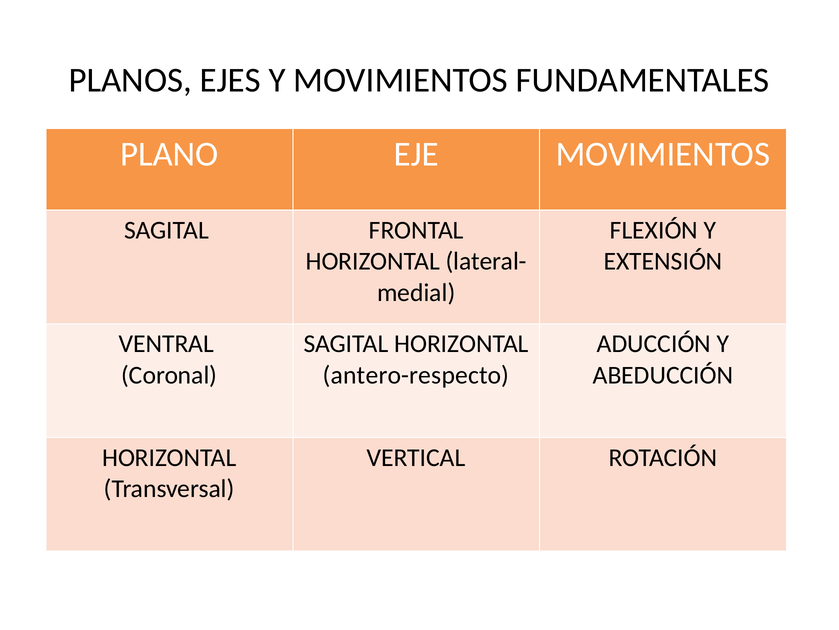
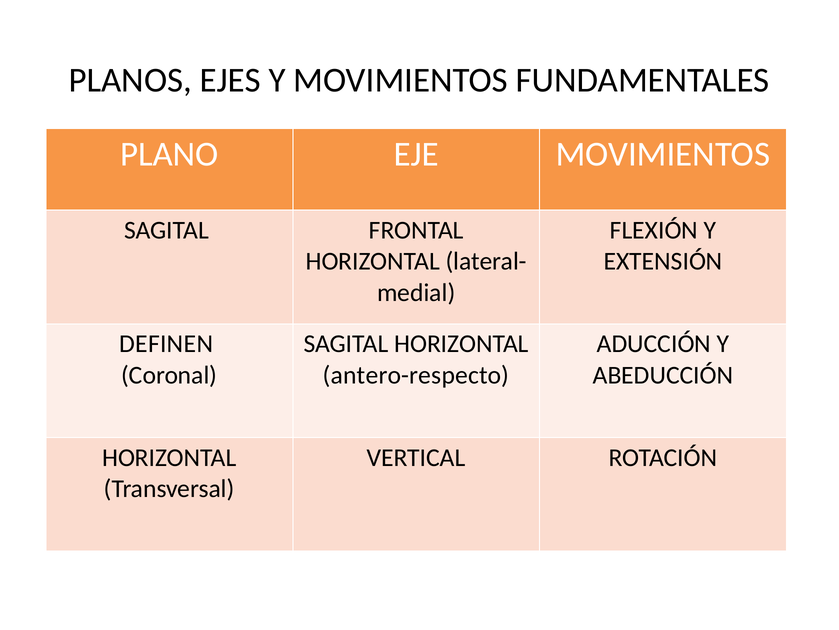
VENTRAL: VENTRAL -> DEFINEN
